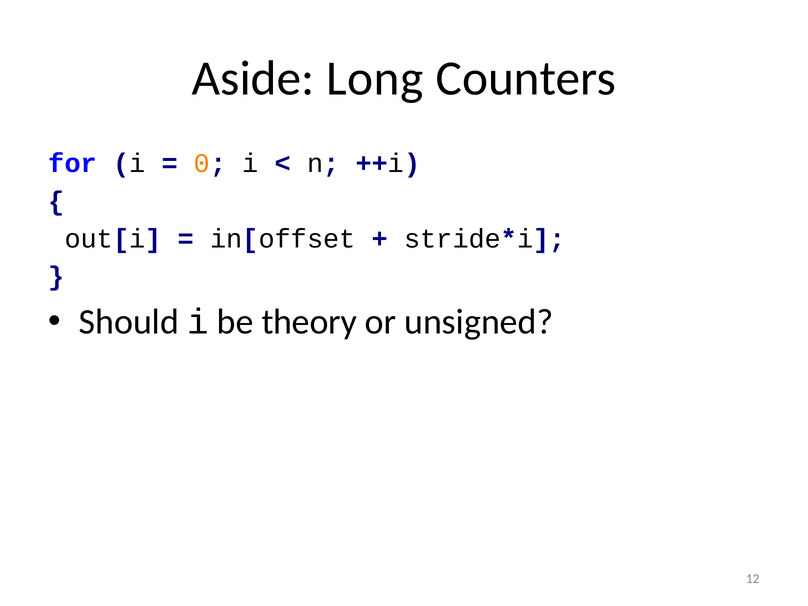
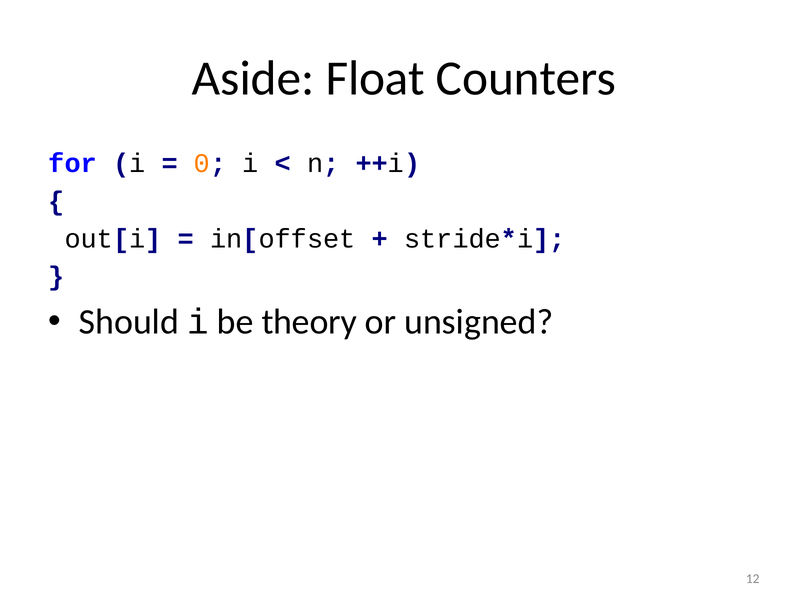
Long: Long -> Float
